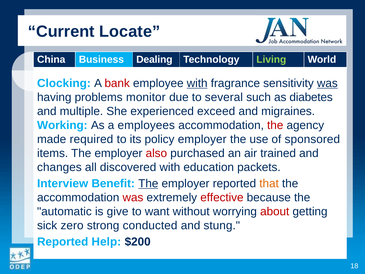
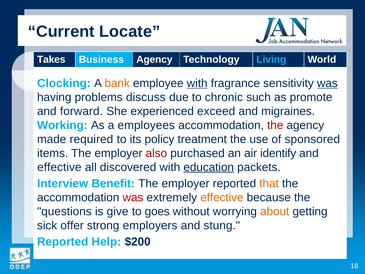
China: China -> Takes
Business Dealing: Dealing -> Agency
Living colour: light green -> light blue
bank colour: red -> orange
monitor: monitor -> discuss
several: several -> chronic
diabetes: diabetes -> promote
multiple: multiple -> forward
policy employer: employer -> treatment
trained: trained -> identify
changes at (59, 167): changes -> effective
education underline: none -> present
The at (148, 183) underline: present -> none
effective at (222, 197) colour: red -> orange
automatic: automatic -> questions
want: want -> goes
about colour: red -> orange
zero: zero -> offer
conducted: conducted -> employers
